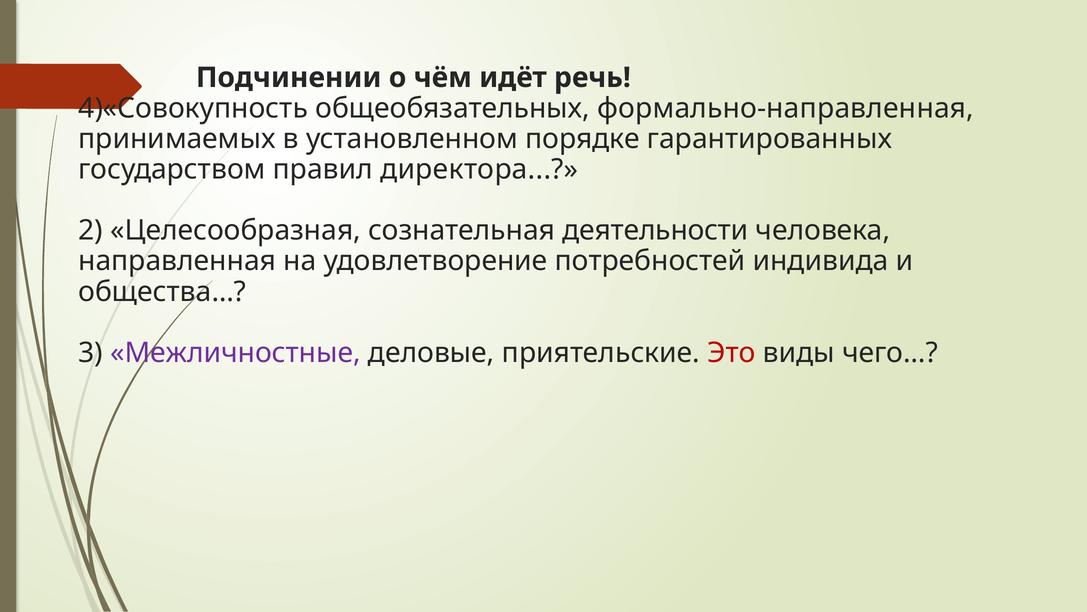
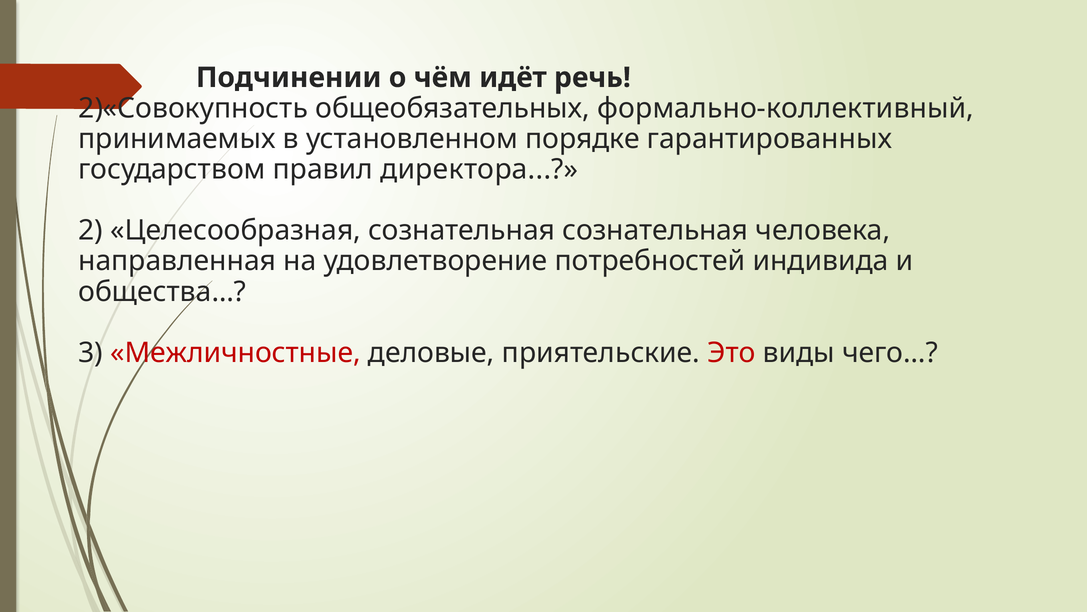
4)«Совокупность: 4)«Совокупность -> 2)«Совокупность
формально-направленная: формально-направленная -> формально-коллективный
сознательная деятельности: деятельности -> сознательная
Межличностные colour: purple -> red
